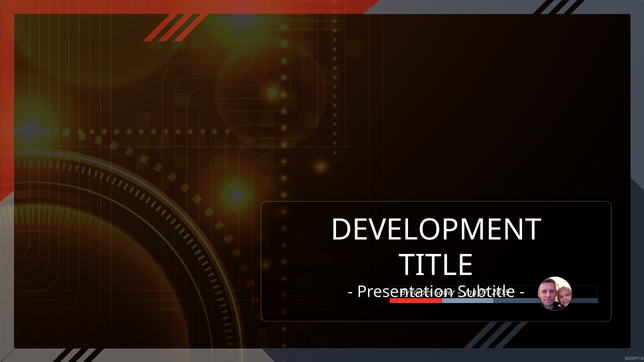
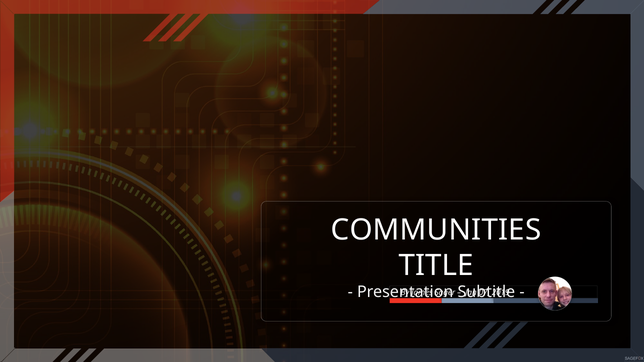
DEVELOPMENT: DEVELOPMENT -> COMMUNITIES
